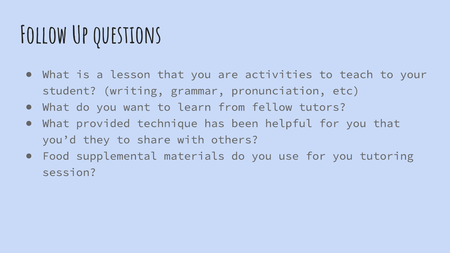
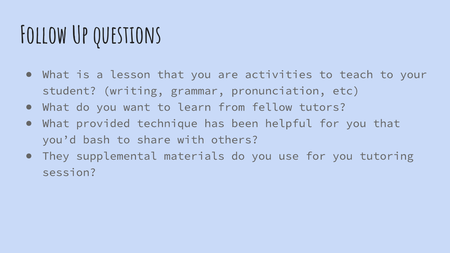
they: they -> bash
Food: Food -> They
